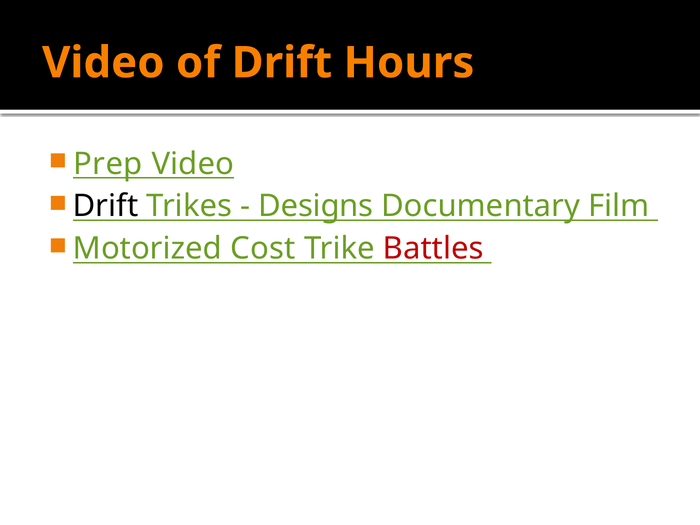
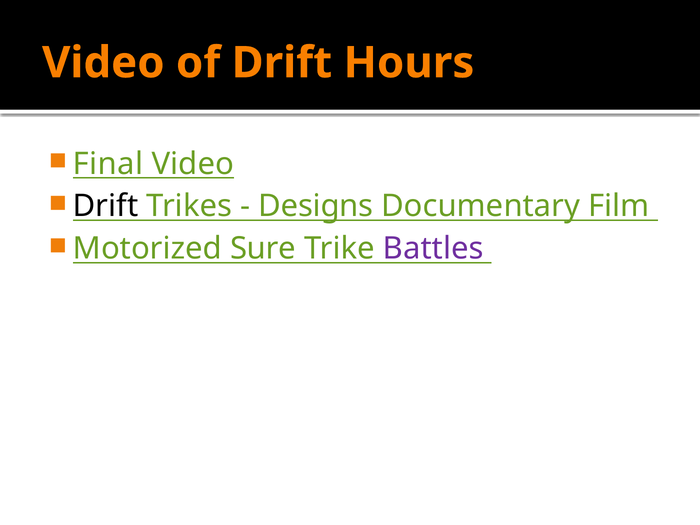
Prep: Prep -> Final
Cost: Cost -> Sure
Battles colour: red -> purple
